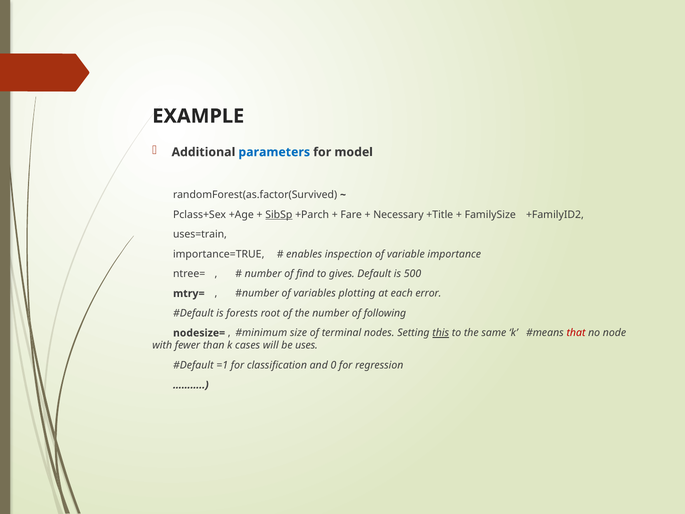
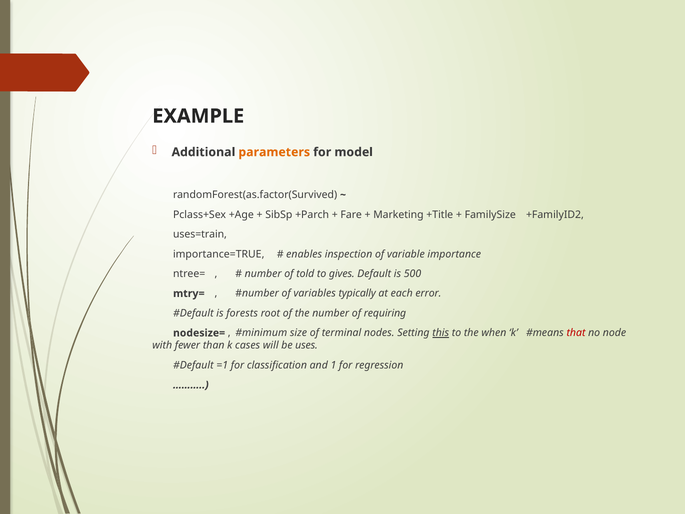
parameters colour: blue -> orange
SibSp underline: present -> none
Necessary: Necessary -> Marketing
find: find -> told
plotting: plotting -> typically
following: following -> requiring
same: same -> when
0: 0 -> 1
